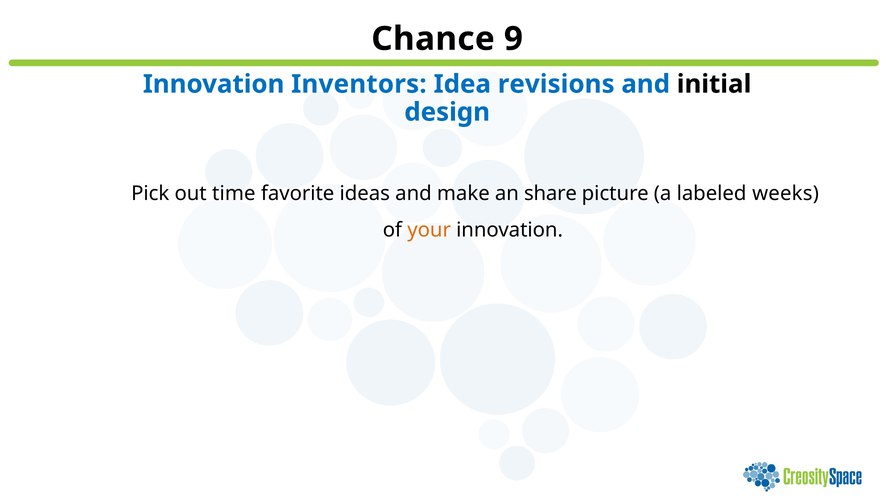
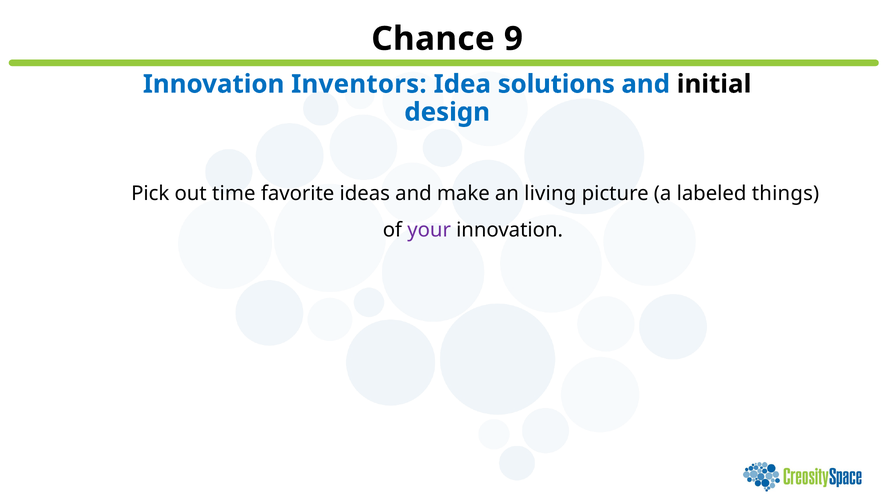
revisions: revisions -> solutions
share: share -> living
weeks: weeks -> things
your colour: orange -> purple
